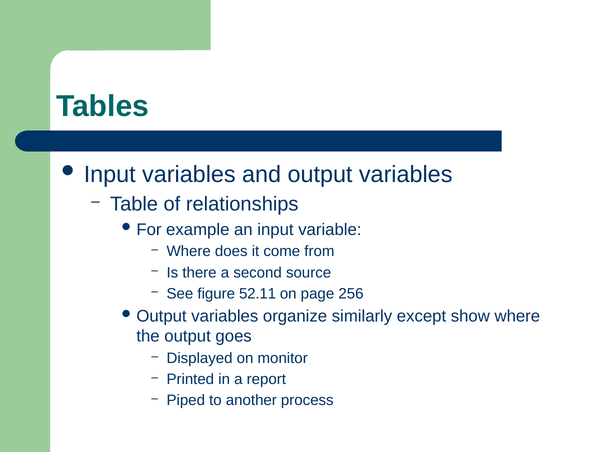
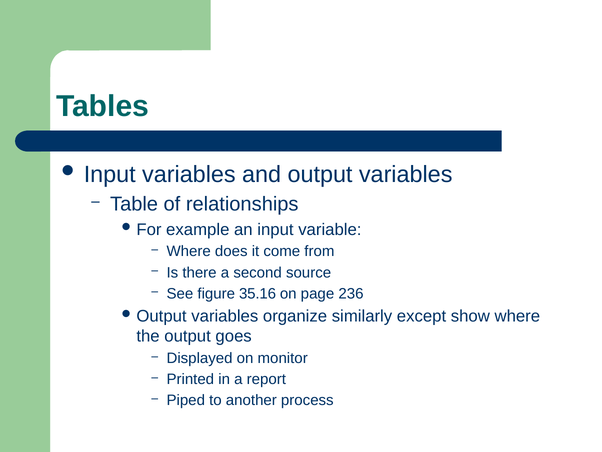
52.11: 52.11 -> 35.16
256: 256 -> 236
